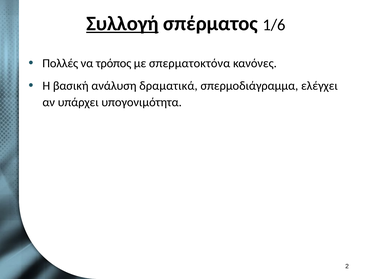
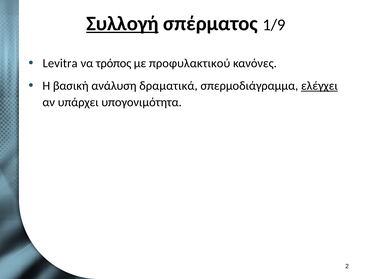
1/6: 1/6 -> 1/9
Πολλές: Πολλές -> Levitra
σπερματοκτόνα: σπερματοκτόνα -> προφυλακτικού
ελέγχει underline: none -> present
